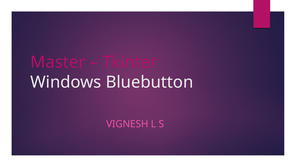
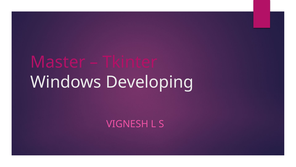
Bluebutton: Bluebutton -> Developing
